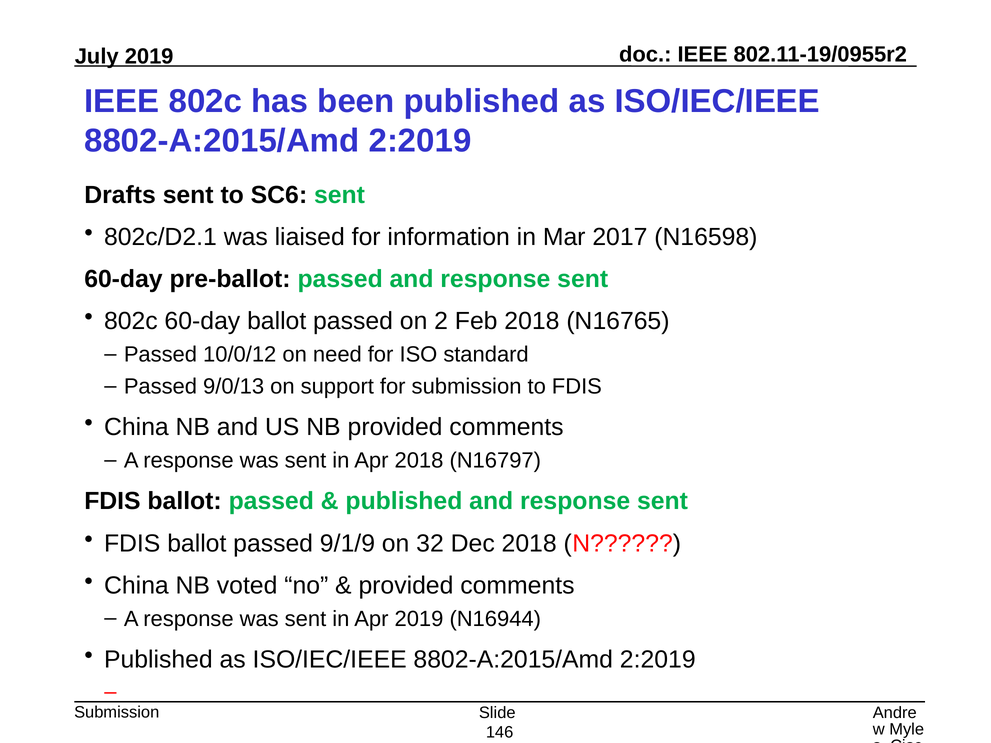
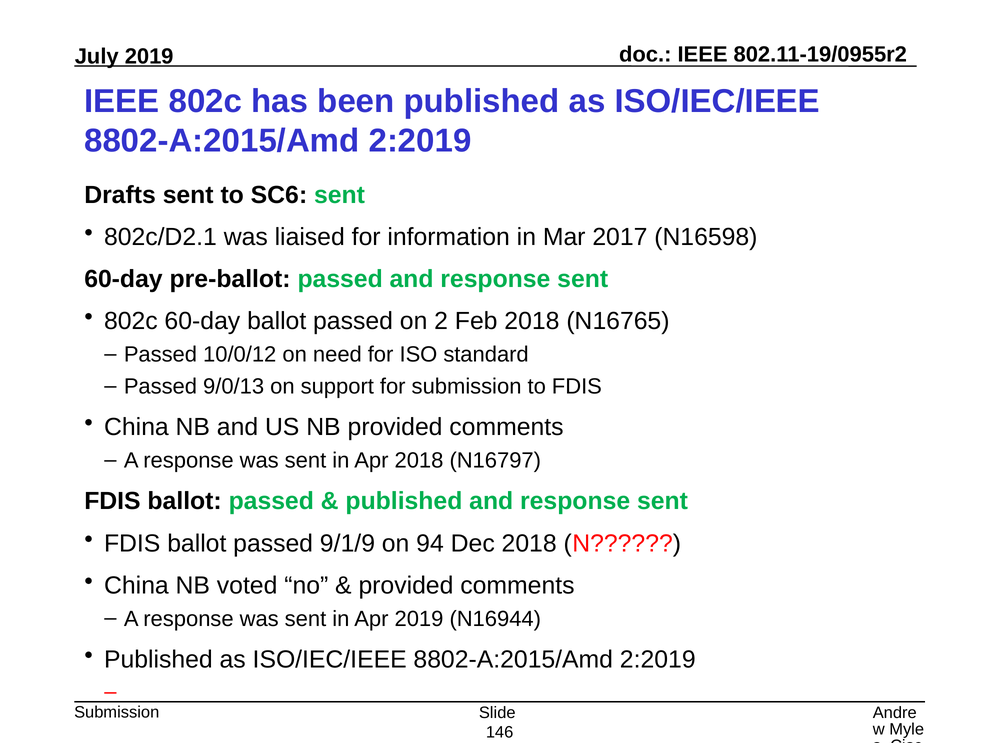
32: 32 -> 94
